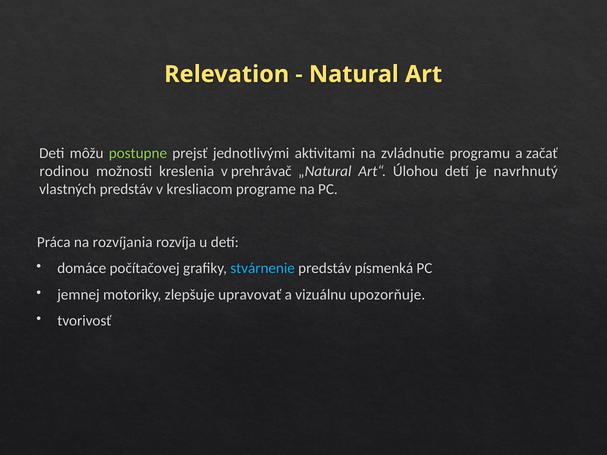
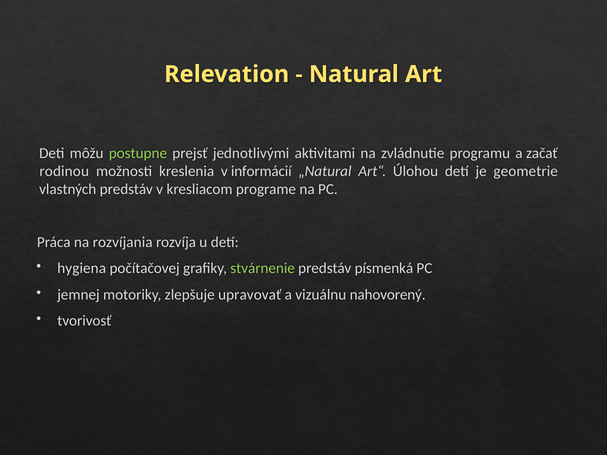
prehrávač: prehrávač -> informácií
navrhnutý: navrhnutý -> geometrie
domáce: domáce -> hygiena
stvárnenie colour: light blue -> light green
upozorňuje: upozorňuje -> nahovorený
